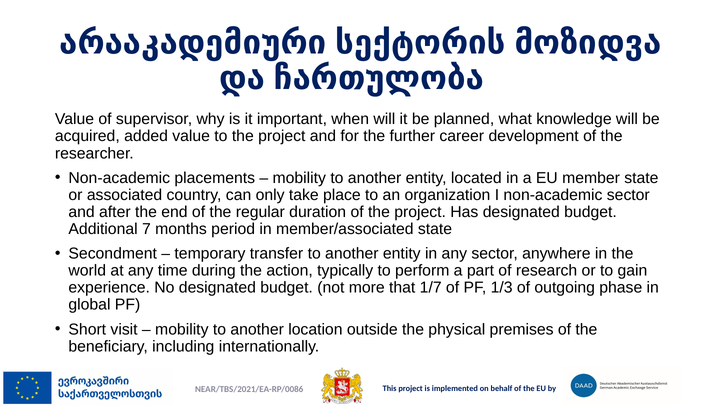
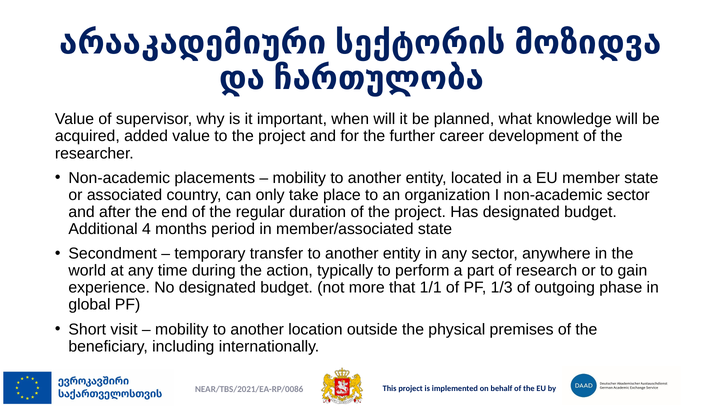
7: 7 -> 4
1/7: 1/7 -> 1/1
